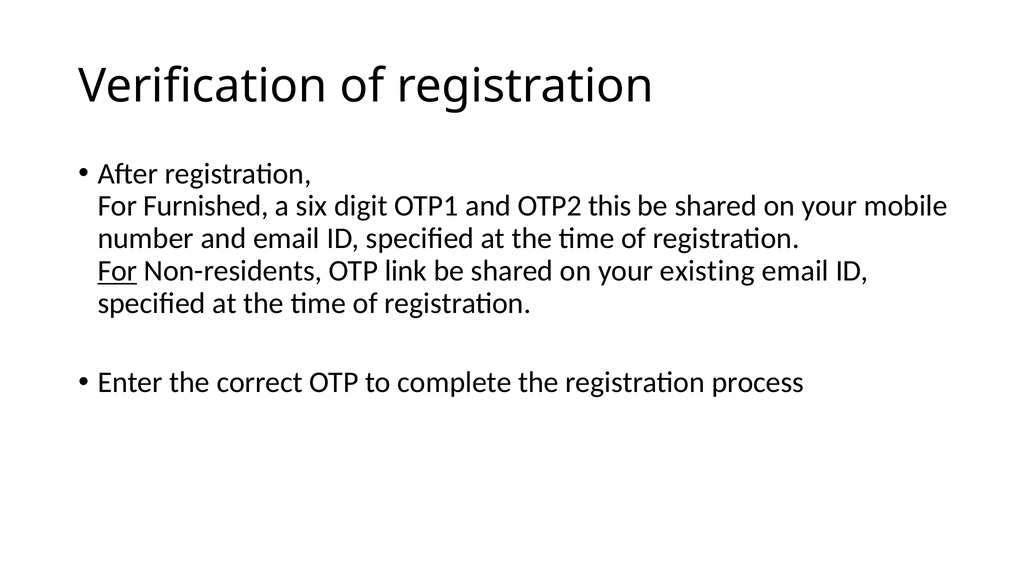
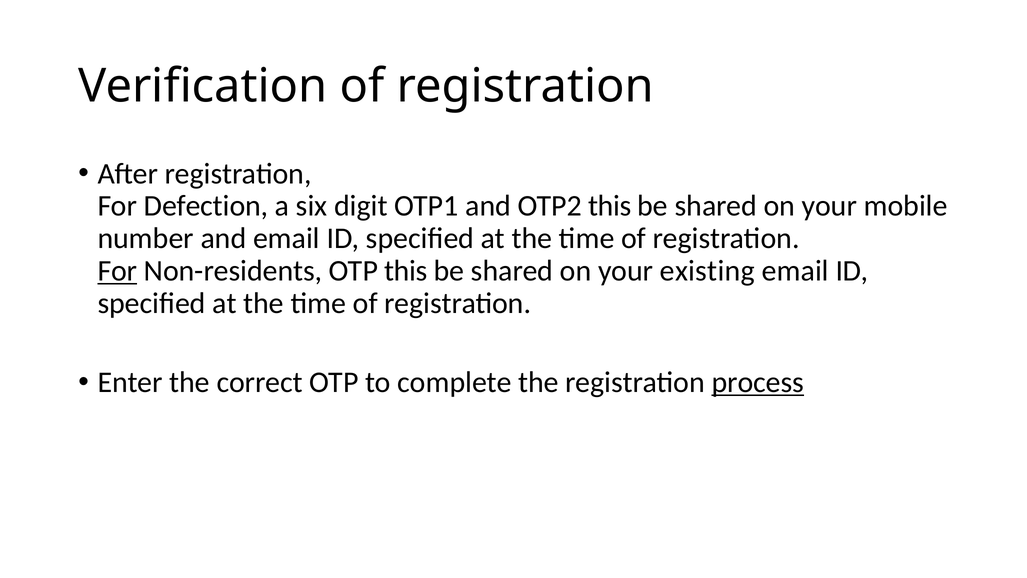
Furnished: Furnished -> Defection
OTP link: link -> this
process underline: none -> present
